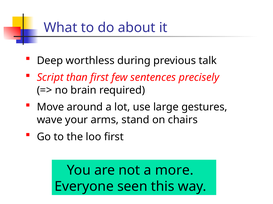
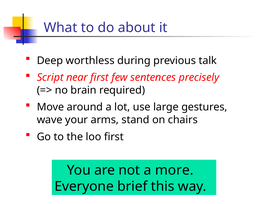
than: than -> near
seen: seen -> brief
